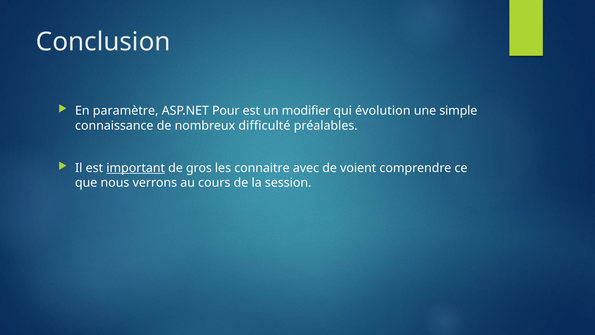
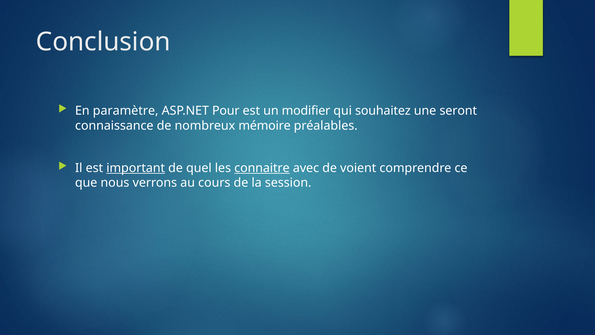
évolution: évolution -> souhaitez
simple: simple -> seront
difficulté: difficulté -> mémoire
gros: gros -> quel
connaitre underline: none -> present
